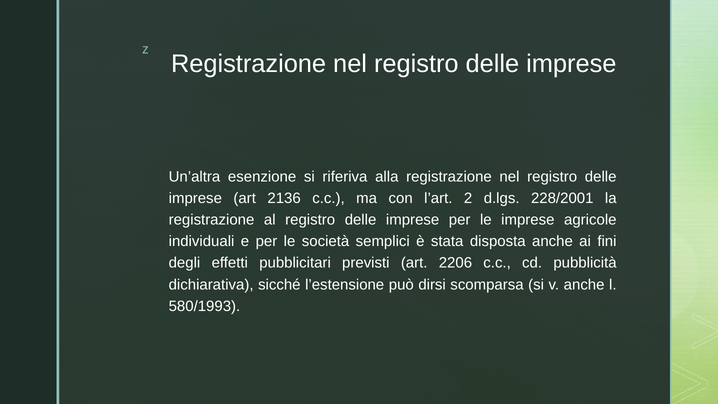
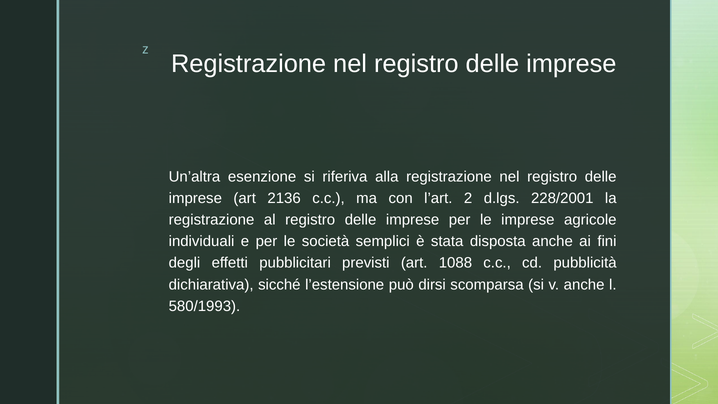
2206: 2206 -> 1088
